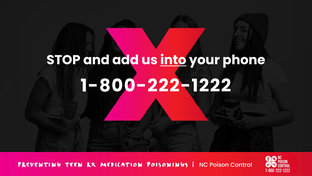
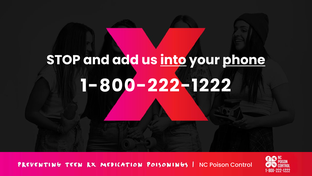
phone underline: none -> present
